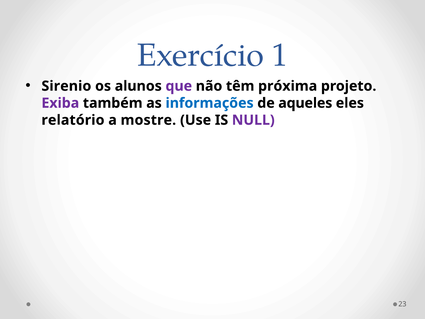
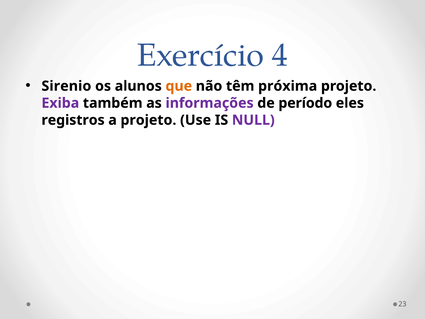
1: 1 -> 4
que colour: purple -> orange
informações colour: blue -> purple
aqueles: aqueles -> período
relatório: relatório -> registros
a mostre: mostre -> projeto
